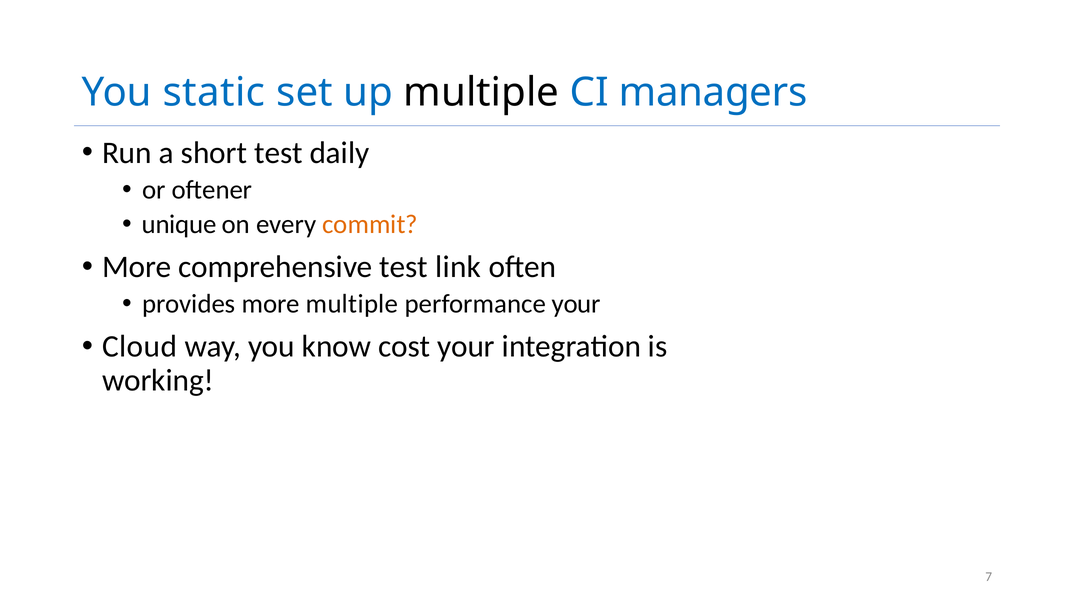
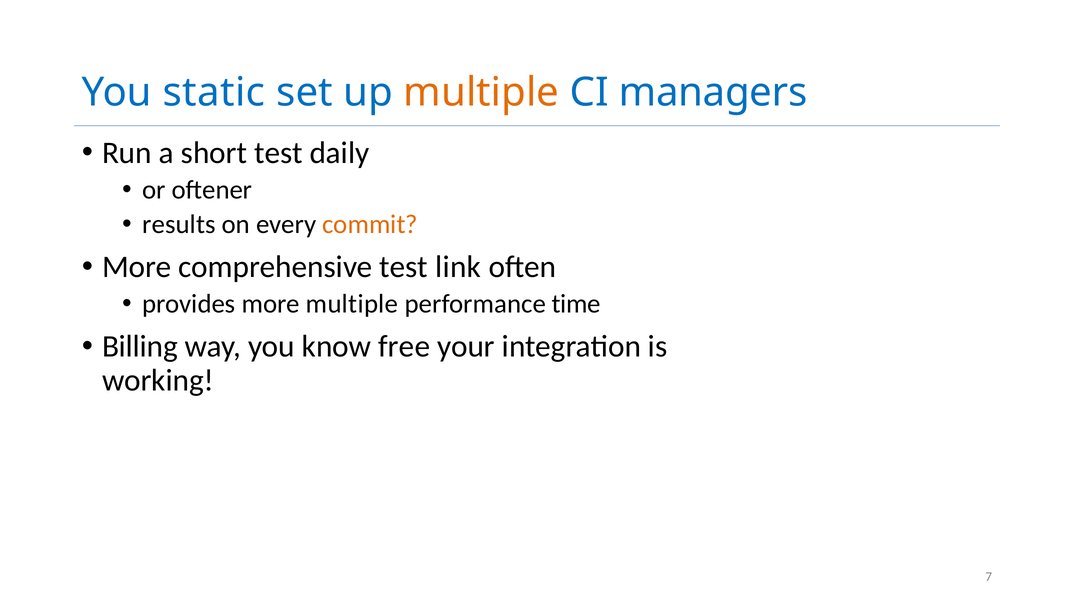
multiple at (481, 92) colour: black -> orange
unique: unique -> results
performance your: your -> time
Cloud: Cloud -> Billing
cost: cost -> free
